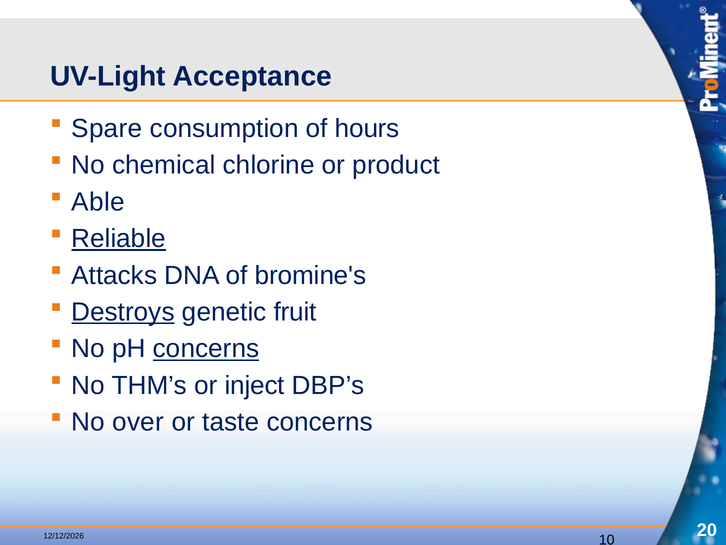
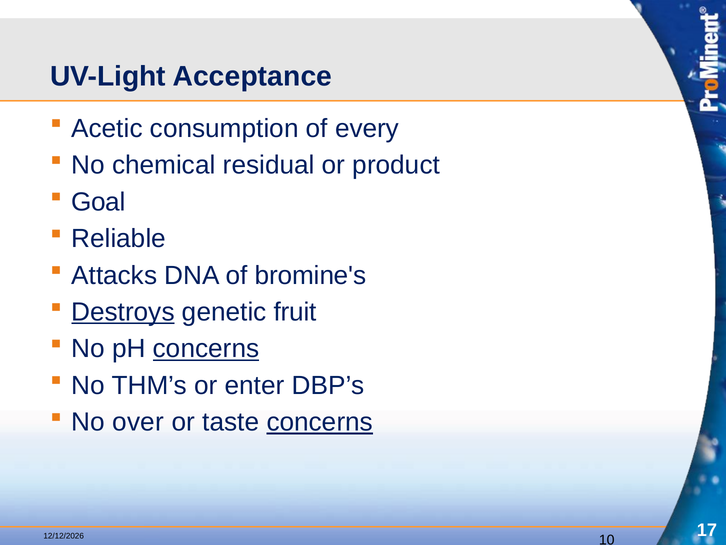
Spare: Spare -> Acetic
hours: hours -> every
chlorine: chlorine -> residual
Able: Able -> Goal
Reliable underline: present -> none
inject: inject -> enter
concerns at (320, 422) underline: none -> present
20: 20 -> 17
